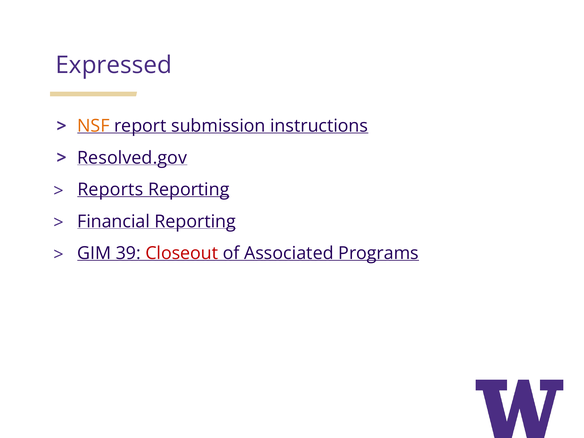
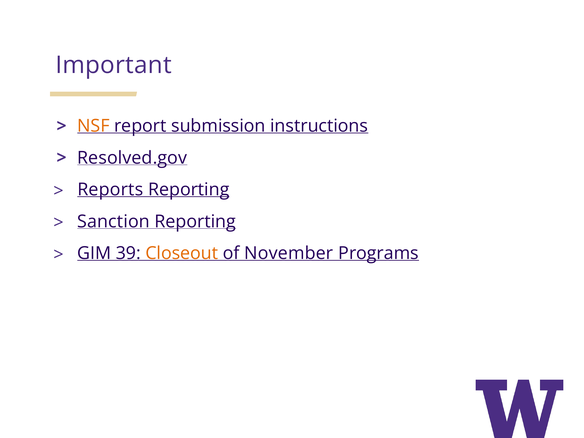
Expressed: Expressed -> Important
Financial: Financial -> Sanction
Closeout colour: red -> orange
Associated: Associated -> November
